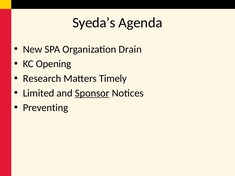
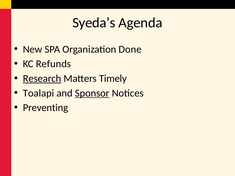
Drain: Drain -> Done
Opening: Opening -> Refunds
Research underline: none -> present
Limited: Limited -> Toalapi
